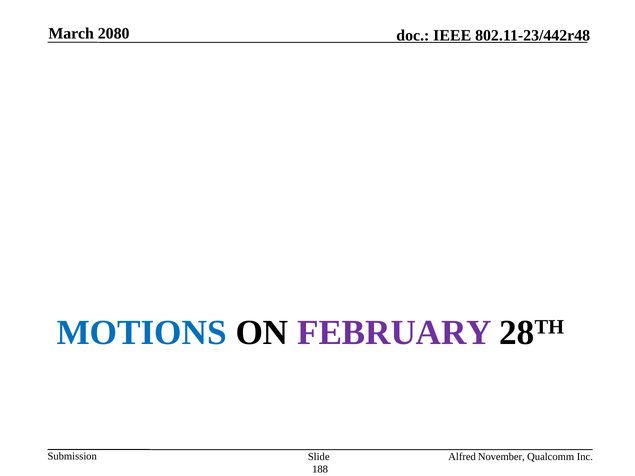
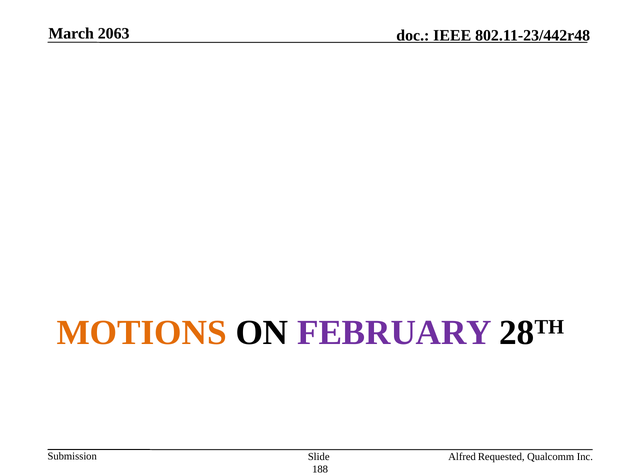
2080: 2080 -> 2063
MOTIONS colour: blue -> orange
November: November -> Requested
